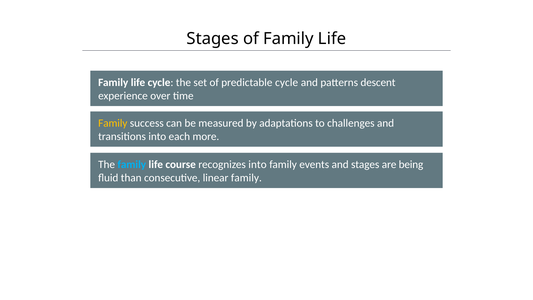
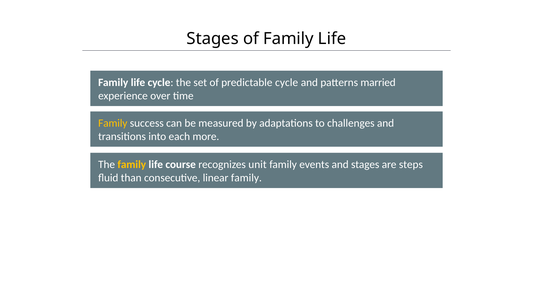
descent: descent -> married
family at (132, 164) colour: light blue -> yellow
recognizes into: into -> unit
being: being -> steps
